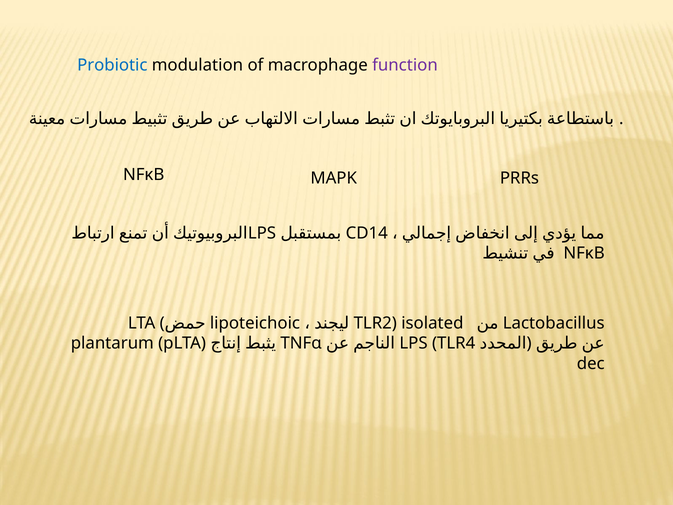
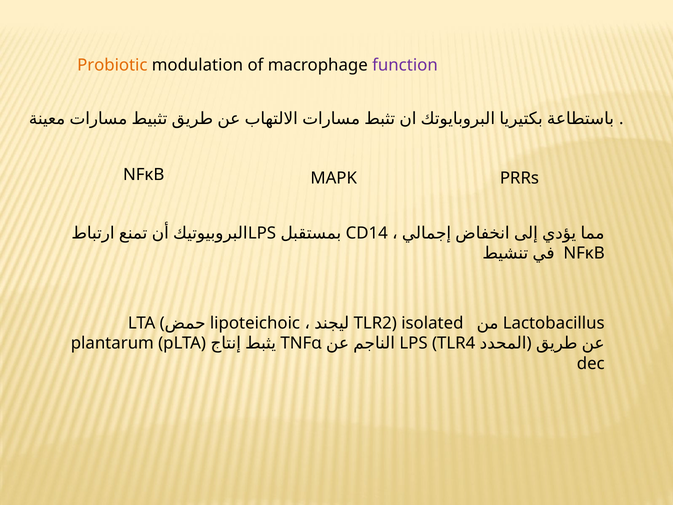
Probiotic colour: blue -> orange
